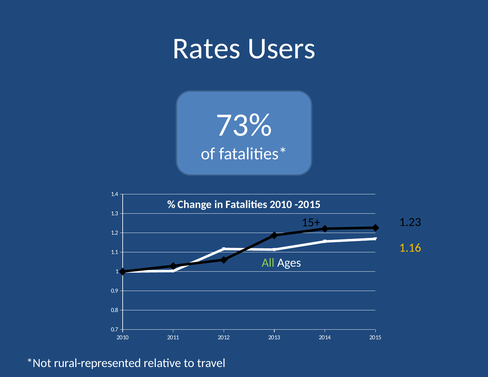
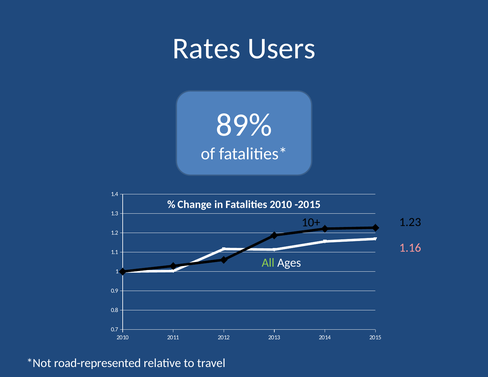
73%: 73% -> 89%
15+: 15+ -> 10+
1.16 colour: yellow -> pink
rural-represented: rural-represented -> road-represented
